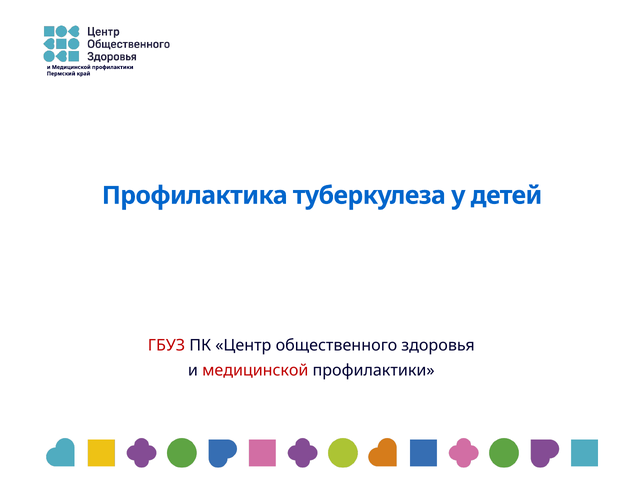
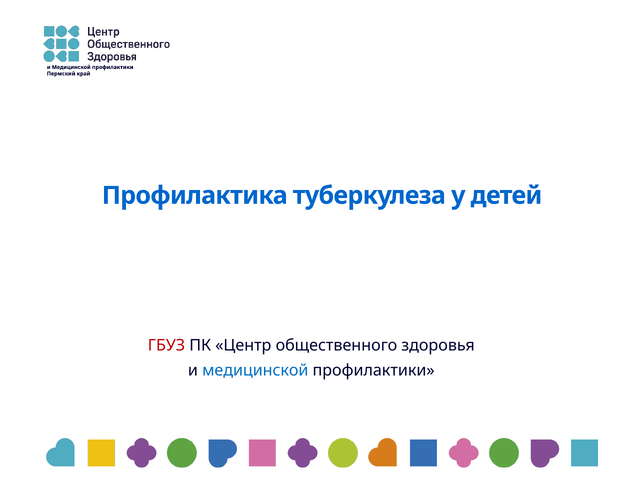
медицинской at (255, 370) colour: red -> blue
